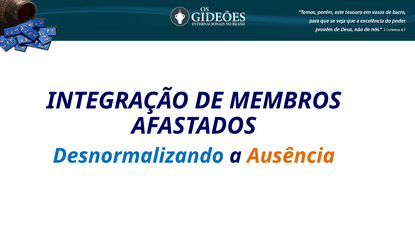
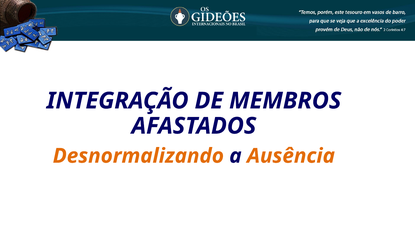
Desnormalizando colour: blue -> orange
